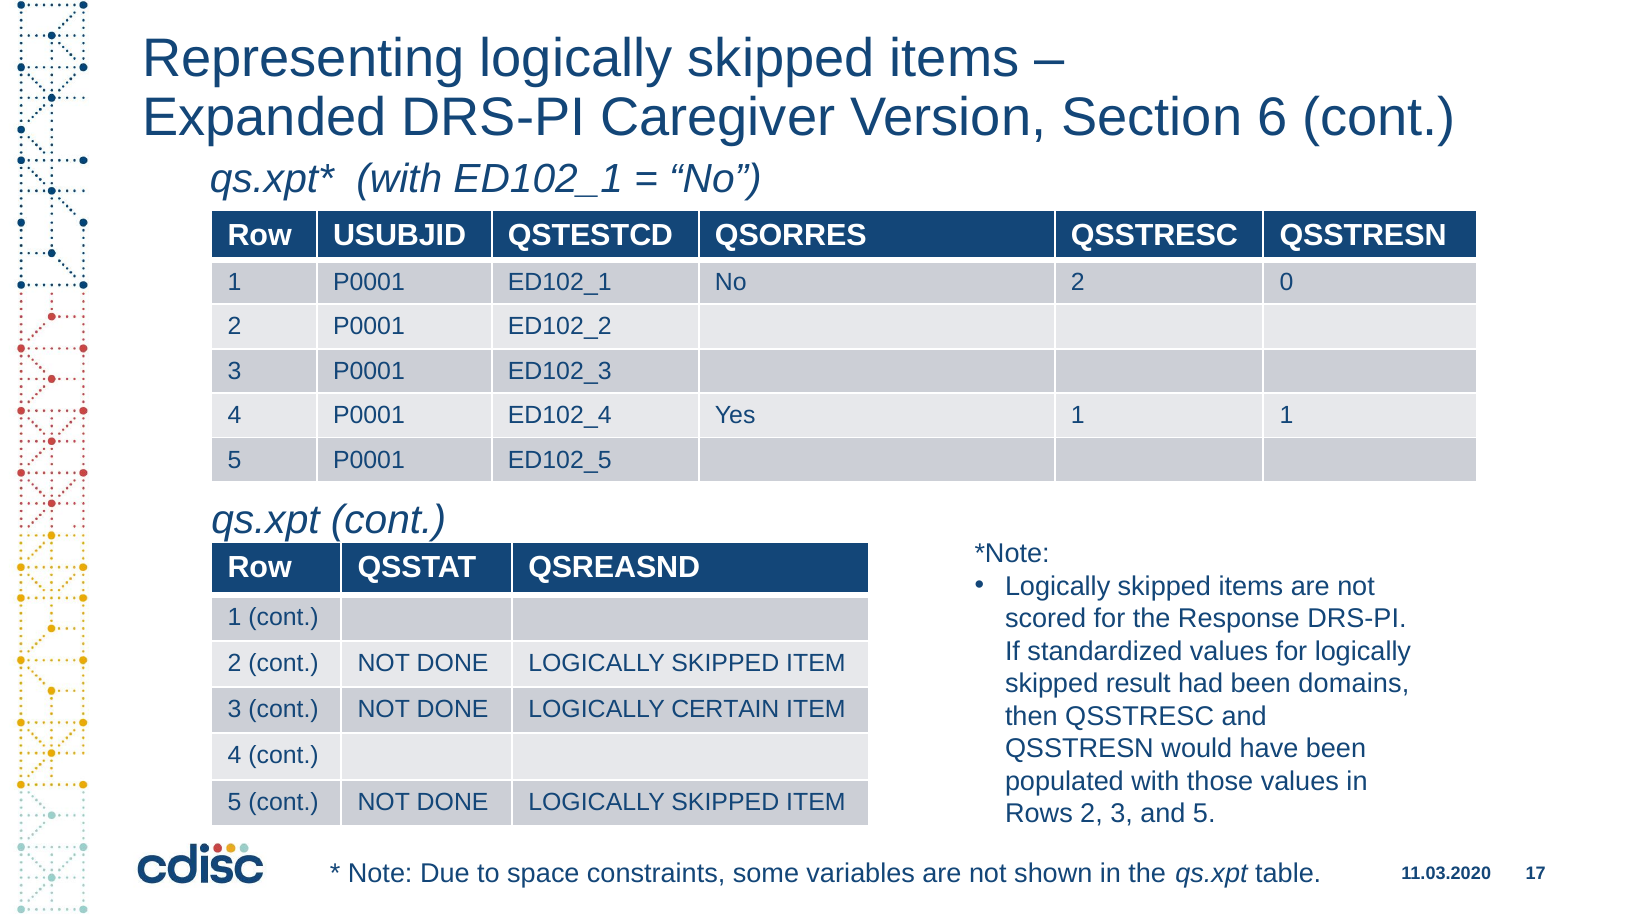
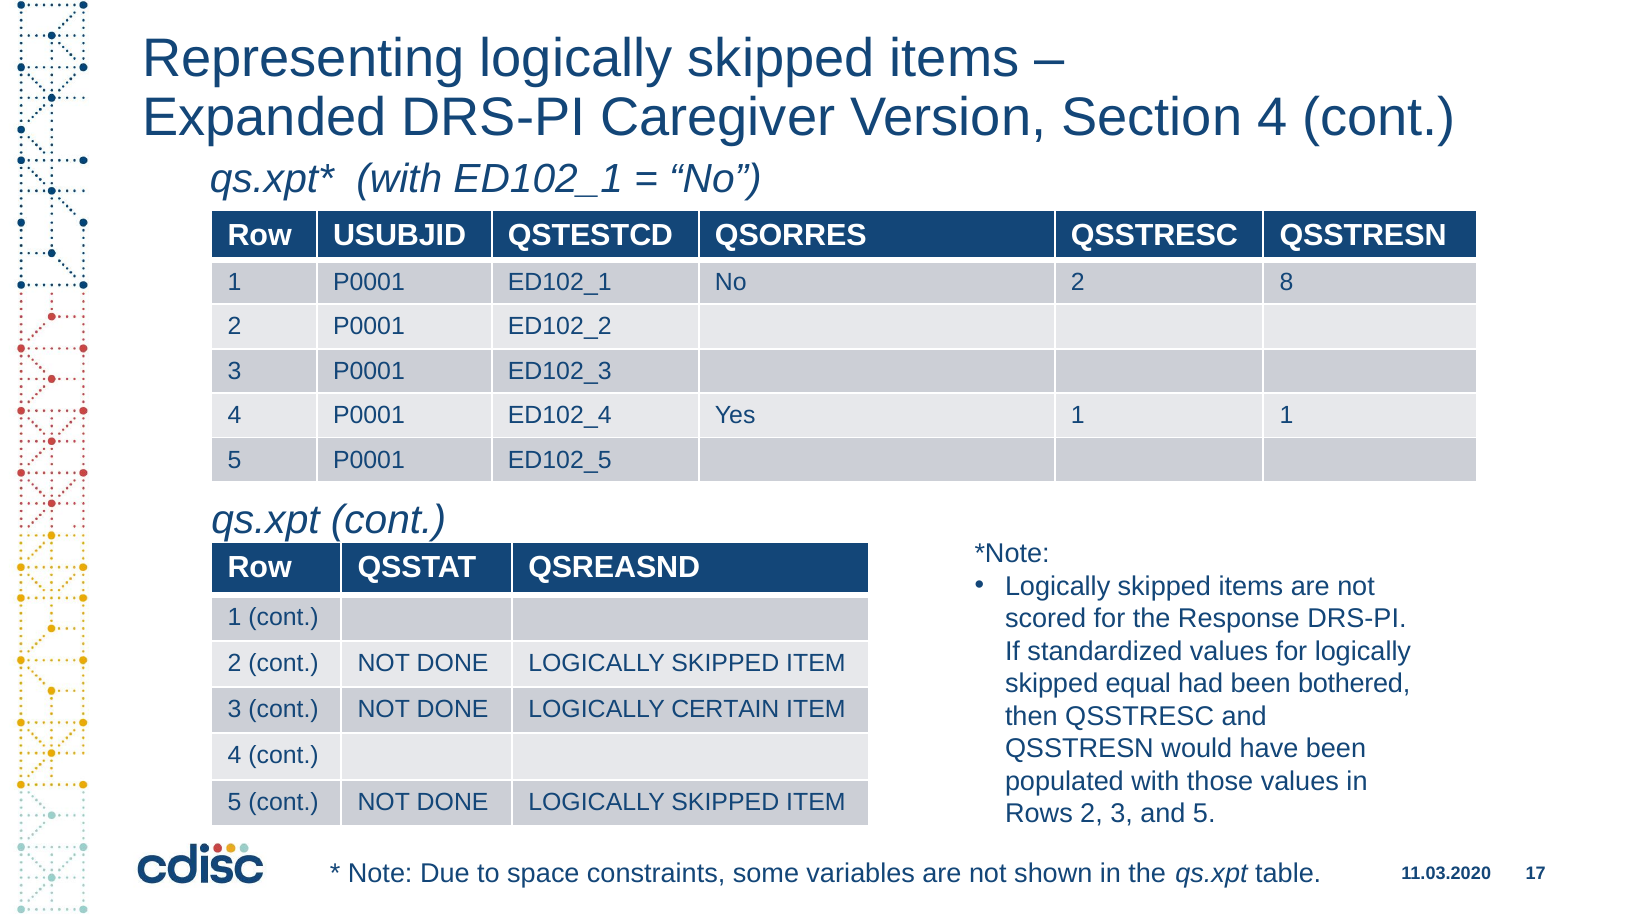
Section 6: 6 -> 4
0: 0 -> 8
result: result -> equal
domains: domains -> bothered
